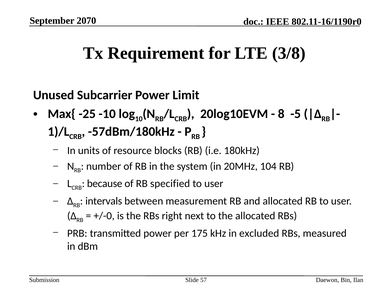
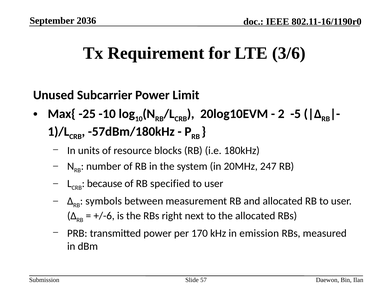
2070: 2070 -> 2036
3/8: 3/8 -> 3/6
8: 8 -> 2
104: 104 -> 247
intervals: intervals -> symbols
+/-0: +/-0 -> +/-6
175: 175 -> 170
excluded: excluded -> emission
